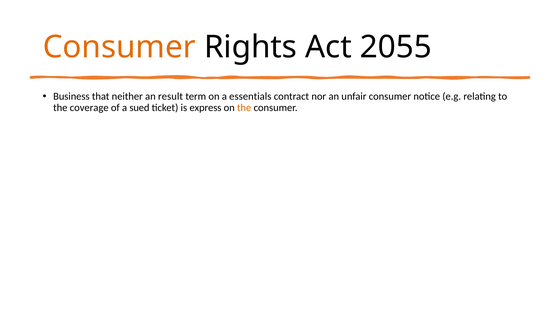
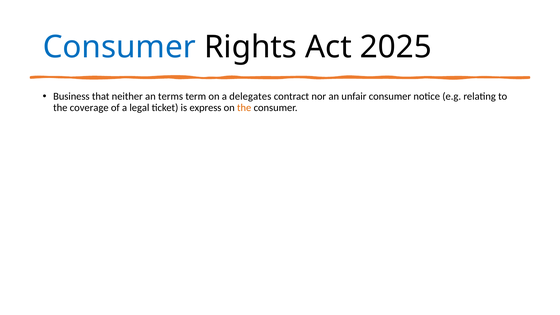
Consumer at (119, 47) colour: orange -> blue
2055: 2055 -> 2025
result: result -> terms
essentials: essentials -> delegates
sued: sued -> legal
